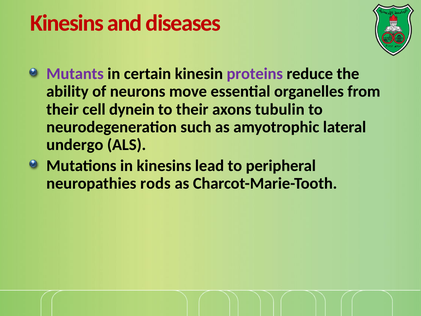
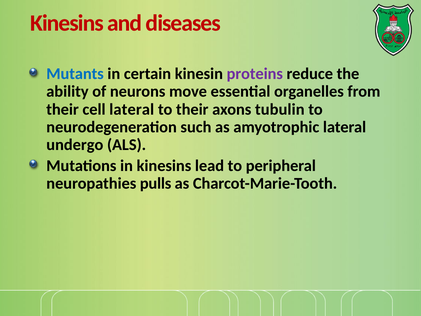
Mutants colour: purple -> blue
cell dynein: dynein -> lateral
rods: rods -> pulls
